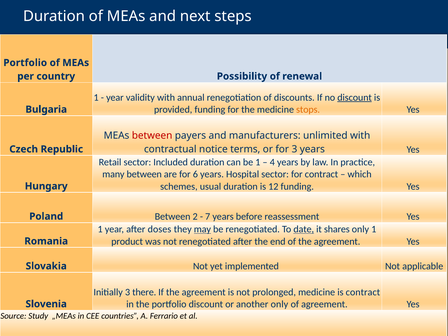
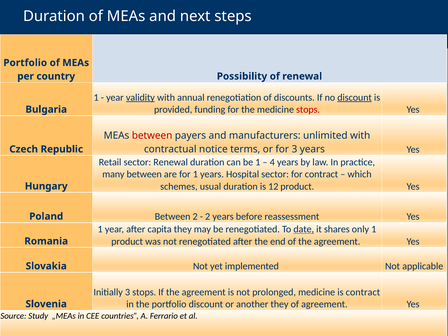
validity underline: none -> present
stops at (308, 110) colour: orange -> red
sector Included: Included -> Renewal
for 6: 6 -> 1
12 funding: funding -> product
7 at (208, 217): 7 -> 2
doses: doses -> capita
may underline: present -> none
3 there: there -> stops
another only: only -> they
